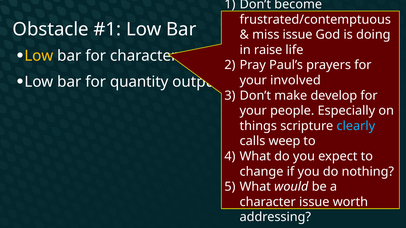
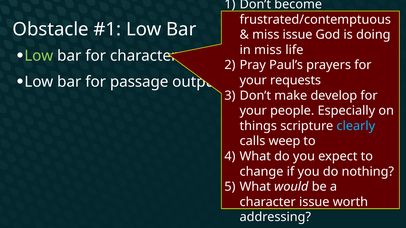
Low at (39, 56) colour: yellow -> light green
in raise: raise -> miss
quantity: quantity -> passage
involved: involved -> requests
